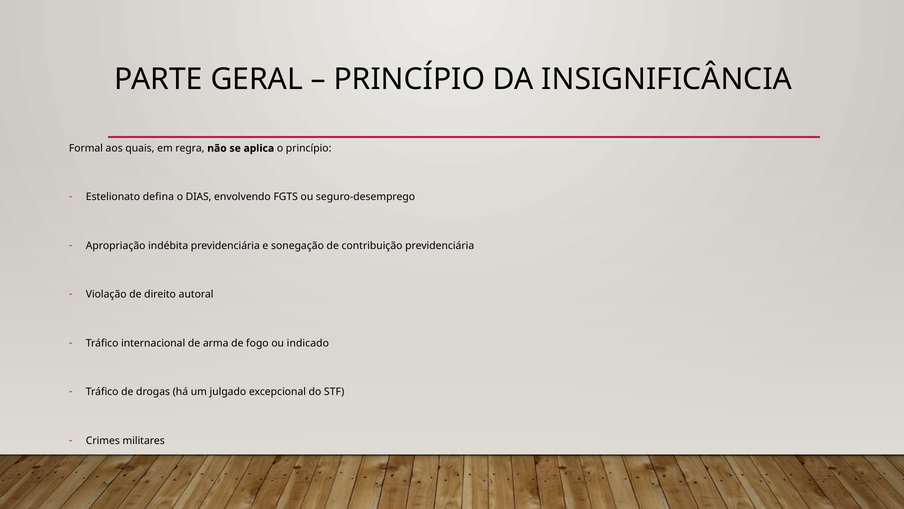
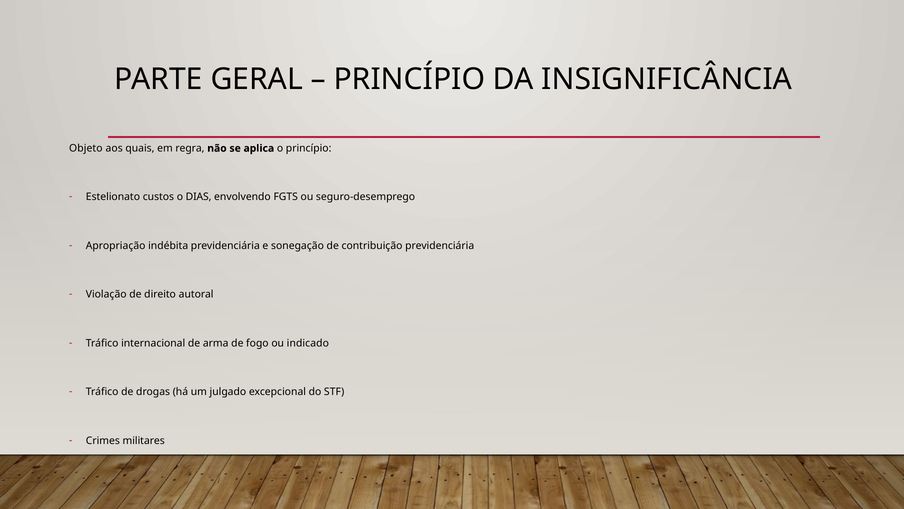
Formal: Formal -> Objeto
defina: defina -> custos
